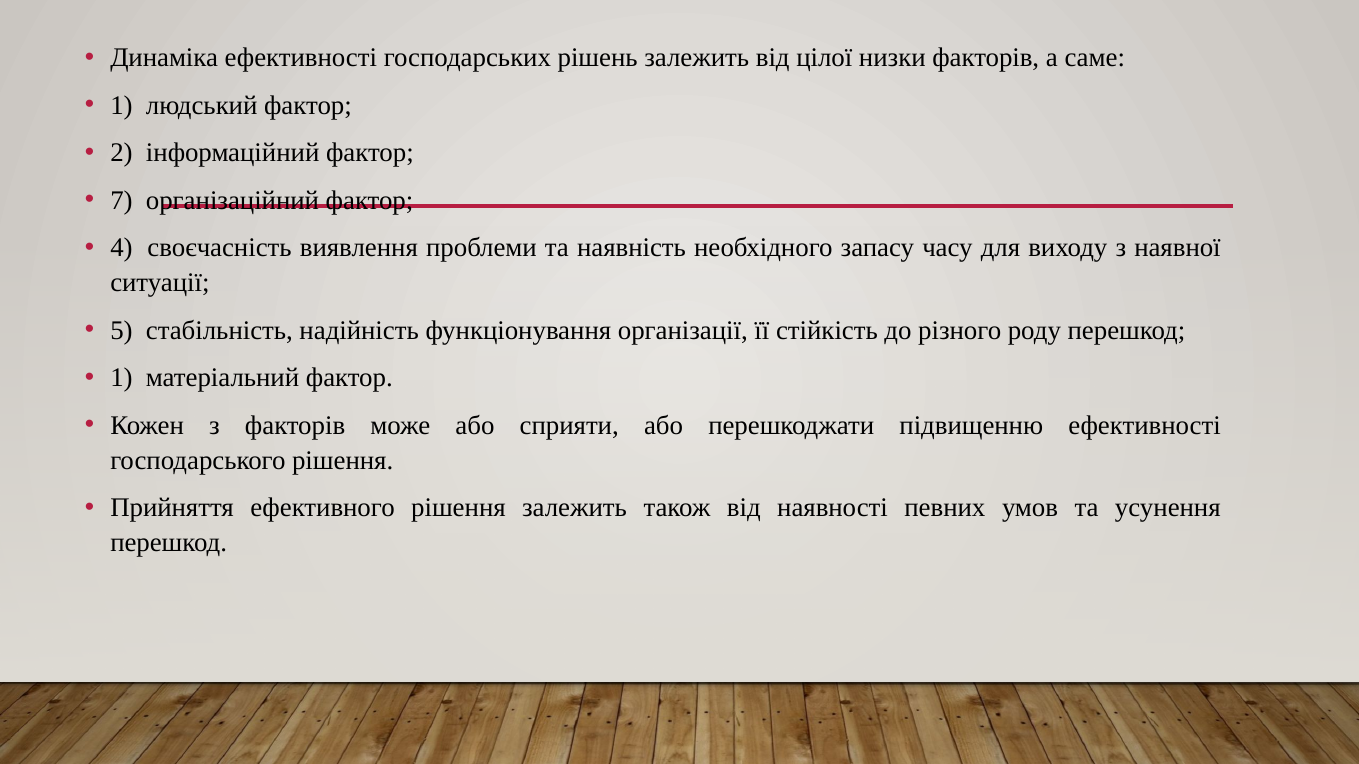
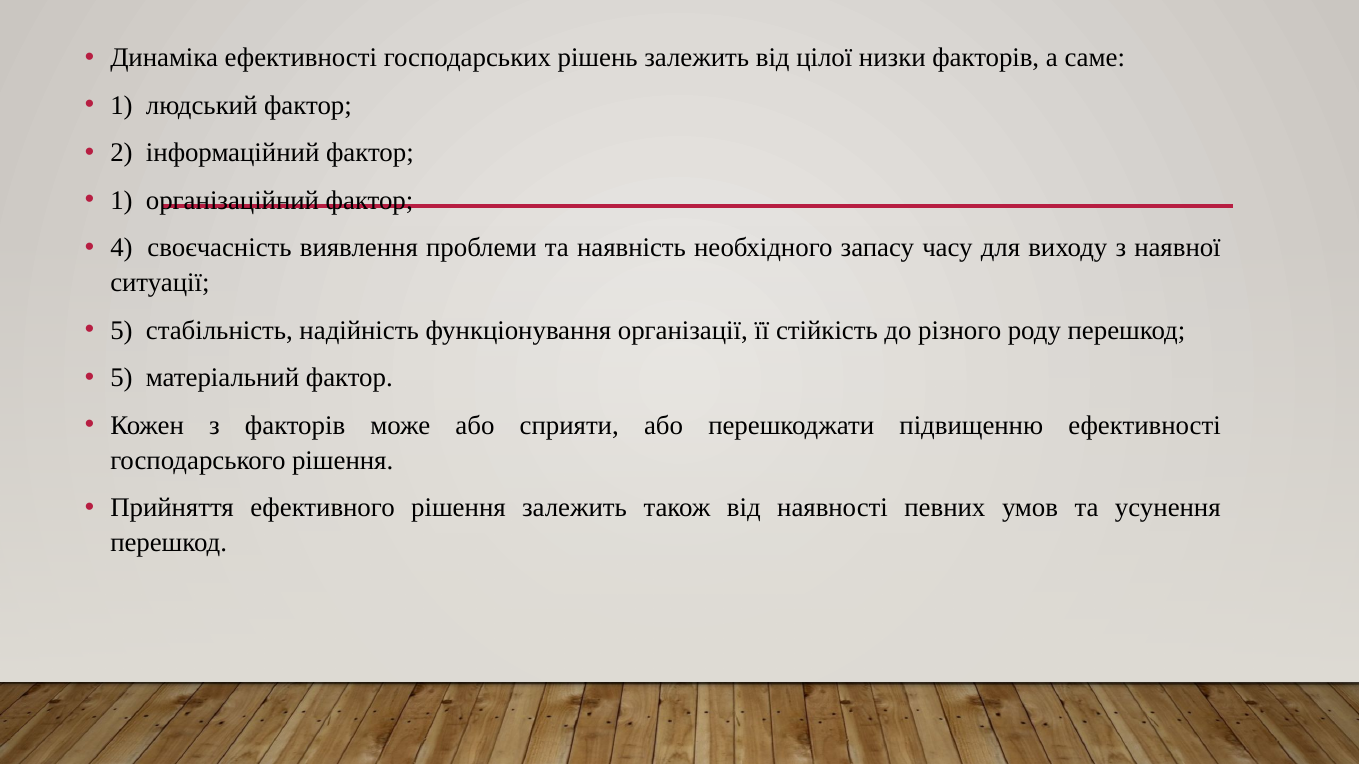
7 at (121, 201): 7 -> 1
1 at (121, 378): 1 -> 5
